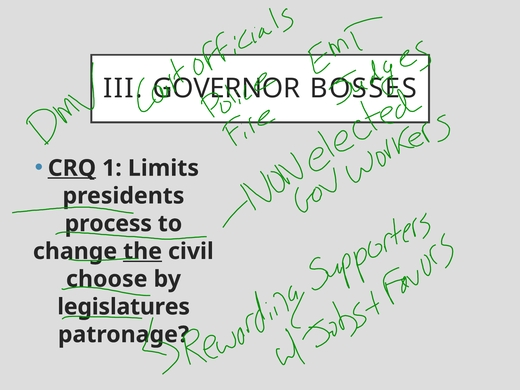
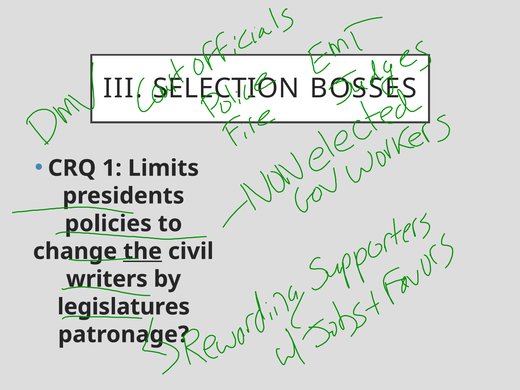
GOVERNOR: GOVERNOR -> SELECTION
CRQ underline: present -> none
process: process -> policies
choose: choose -> writers
